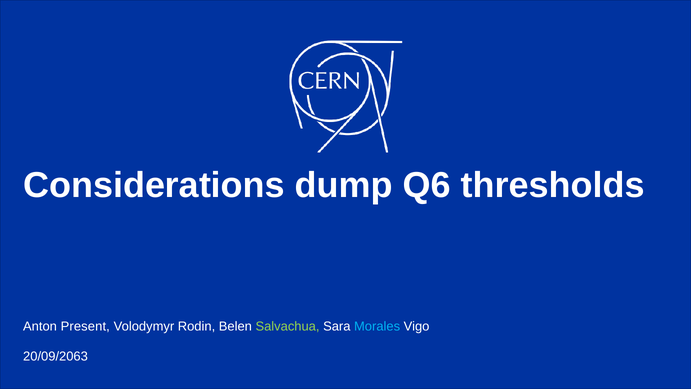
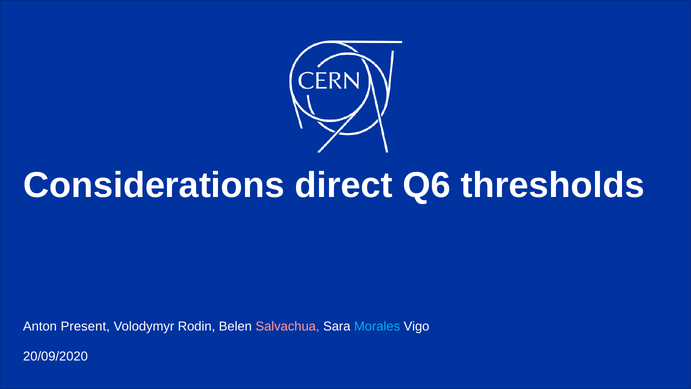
dump: dump -> direct
Salvachua colour: light green -> pink
20/09/2063: 20/09/2063 -> 20/09/2020
